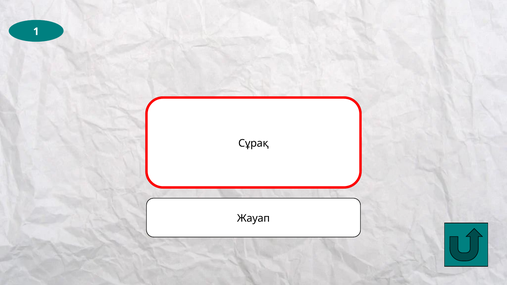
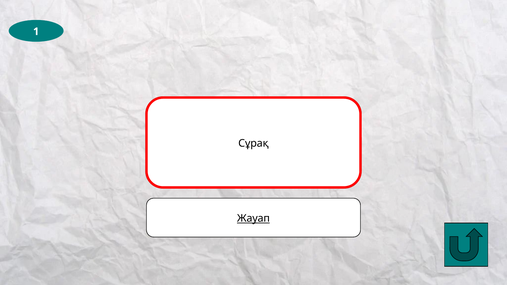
Жауап underline: none -> present
